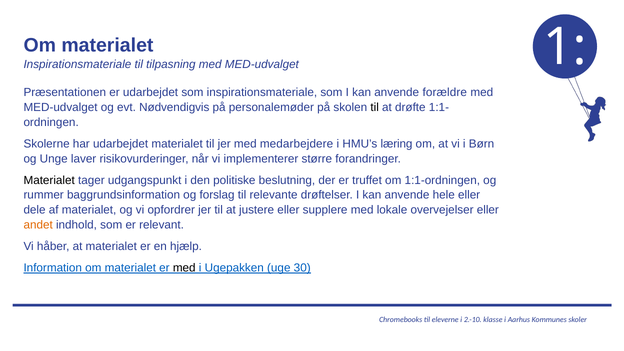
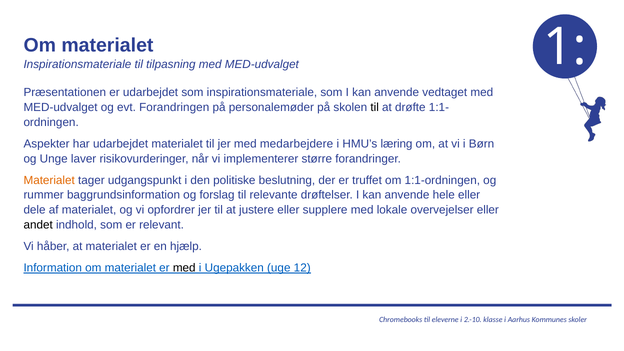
forældre: forældre -> vedtaget
Nødvendigvis: Nødvendigvis -> Forandringen
Skolerne: Skolerne -> Aspekter
Materialet at (49, 180) colour: black -> orange
andet colour: orange -> black
30: 30 -> 12
